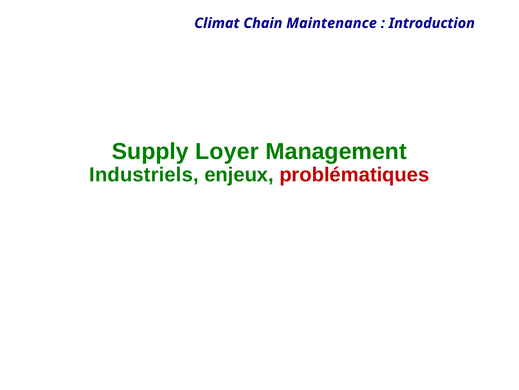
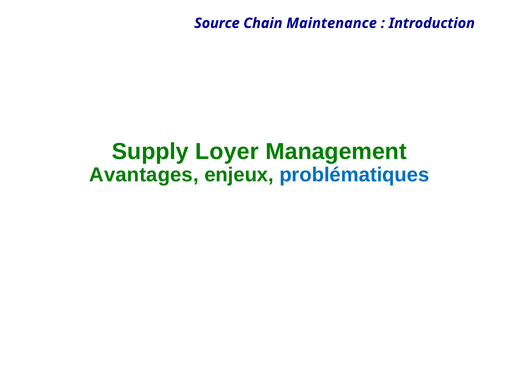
Climat: Climat -> Source
Industriels: Industriels -> Avantages
problématiques colour: red -> blue
